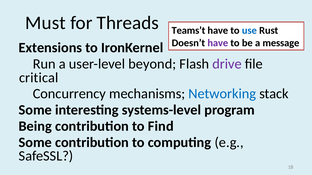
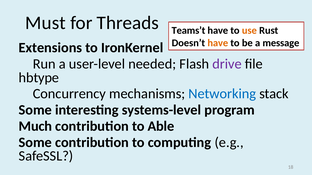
use colour: blue -> orange
have at (218, 43) colour: purple -> orange
beyond: beyond -> needed
critical: critical -> hbtype
Being: Being -> Much
Find: Find -> Able
